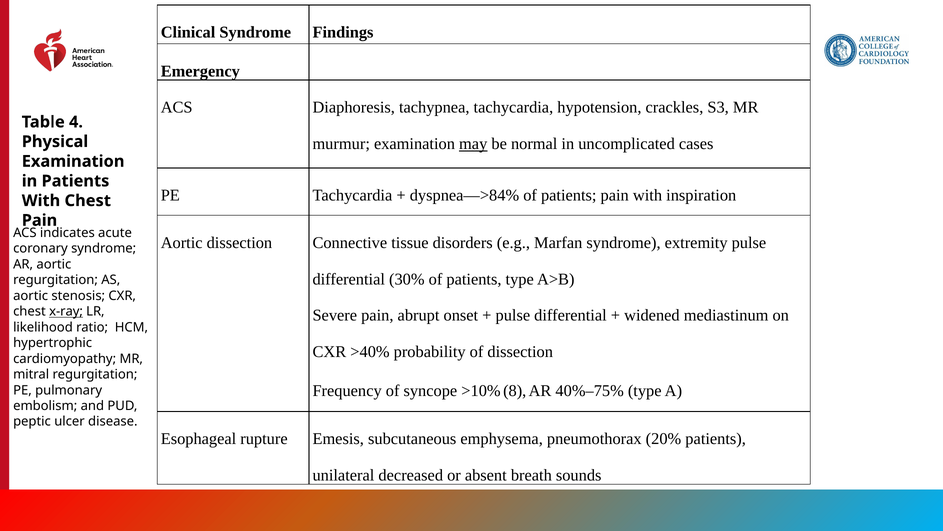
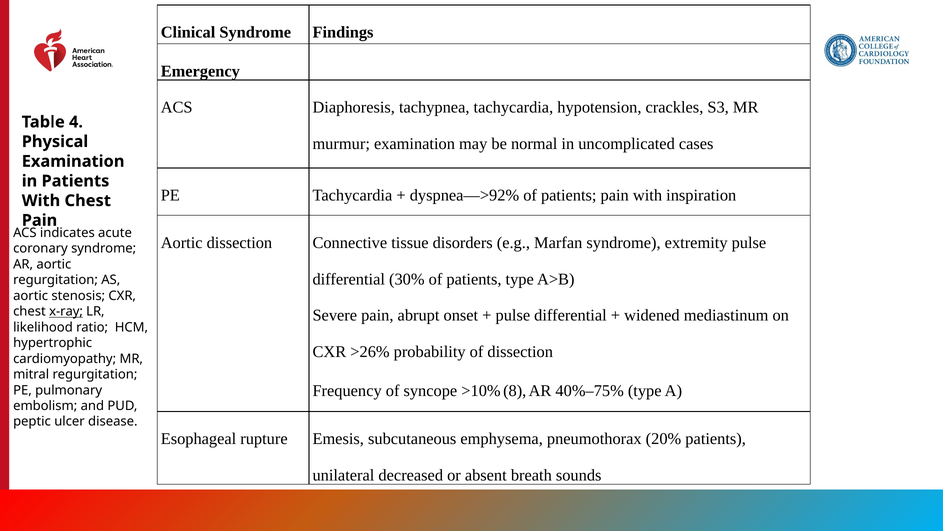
may underline: present -> none
dyspnea—>84%: dyspnea—>84% -> dyspnea—>92%
>40%: >40% -> >26%
